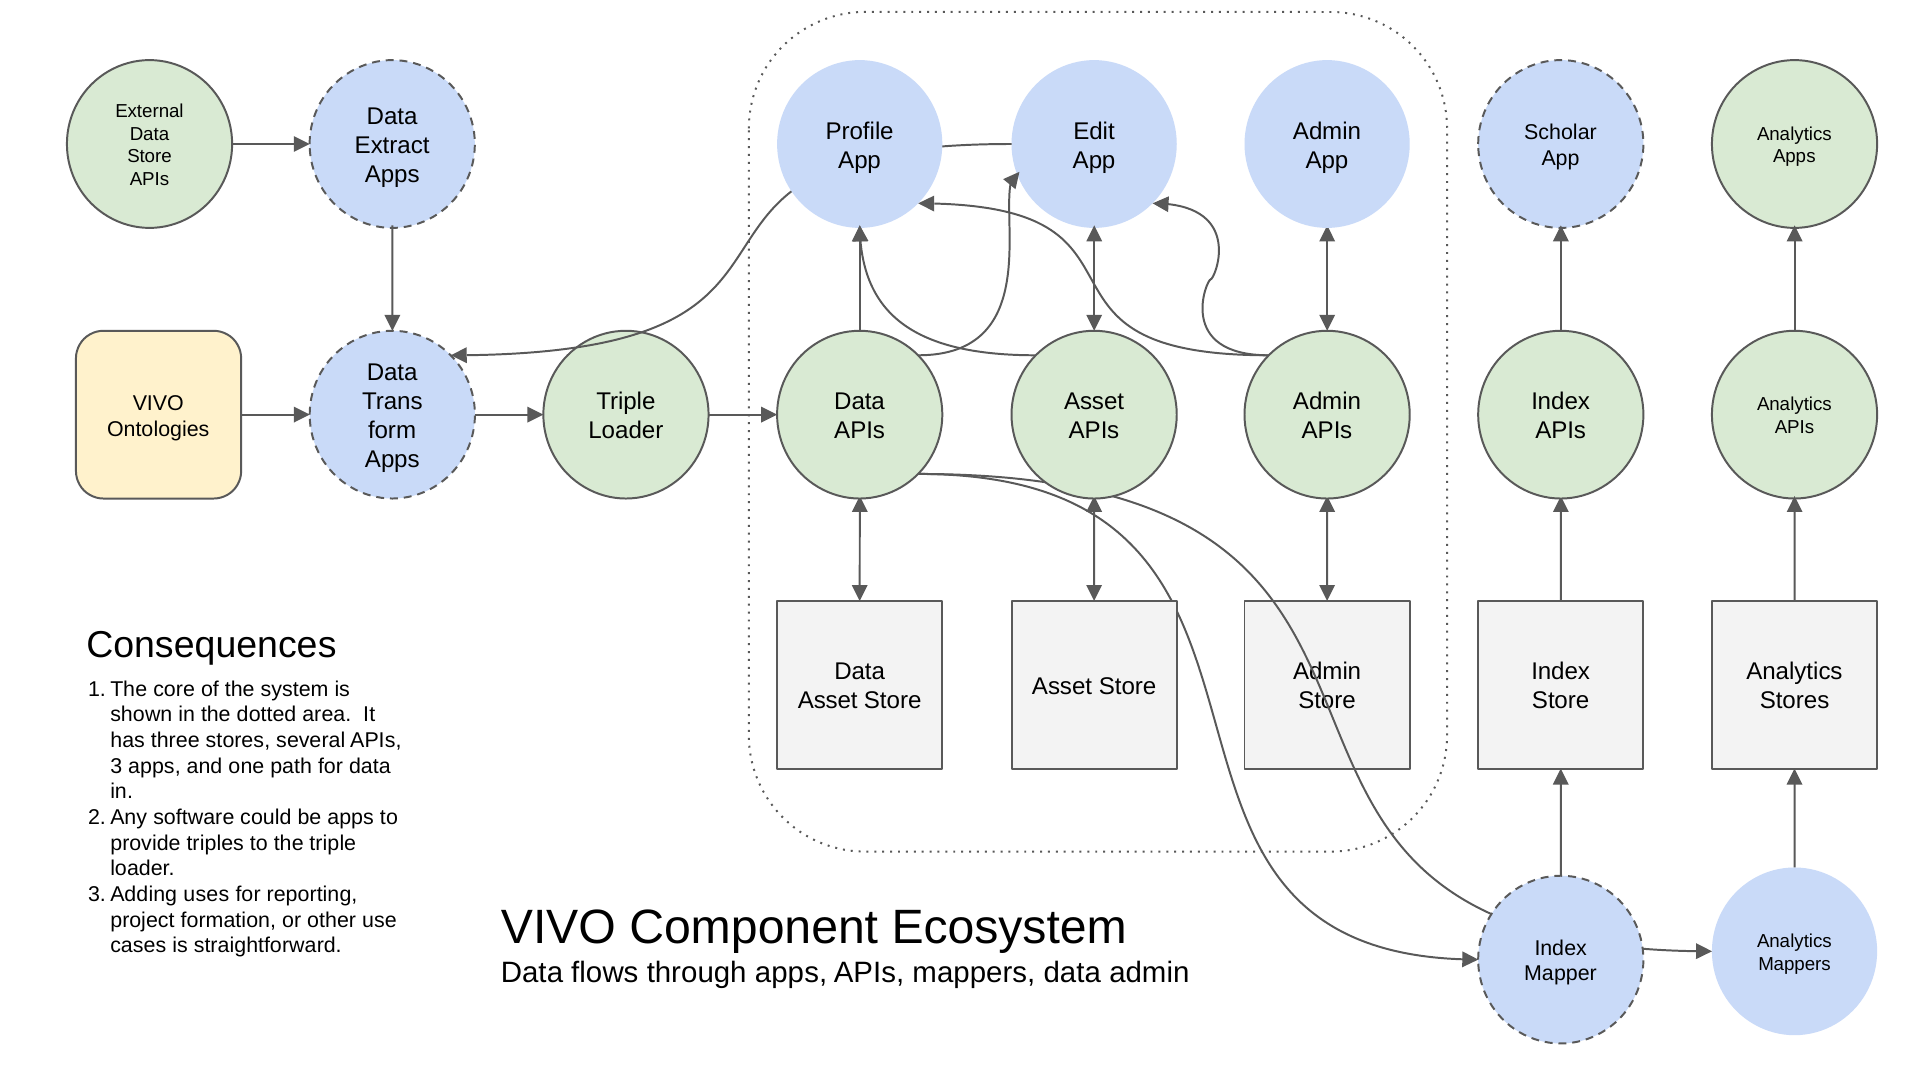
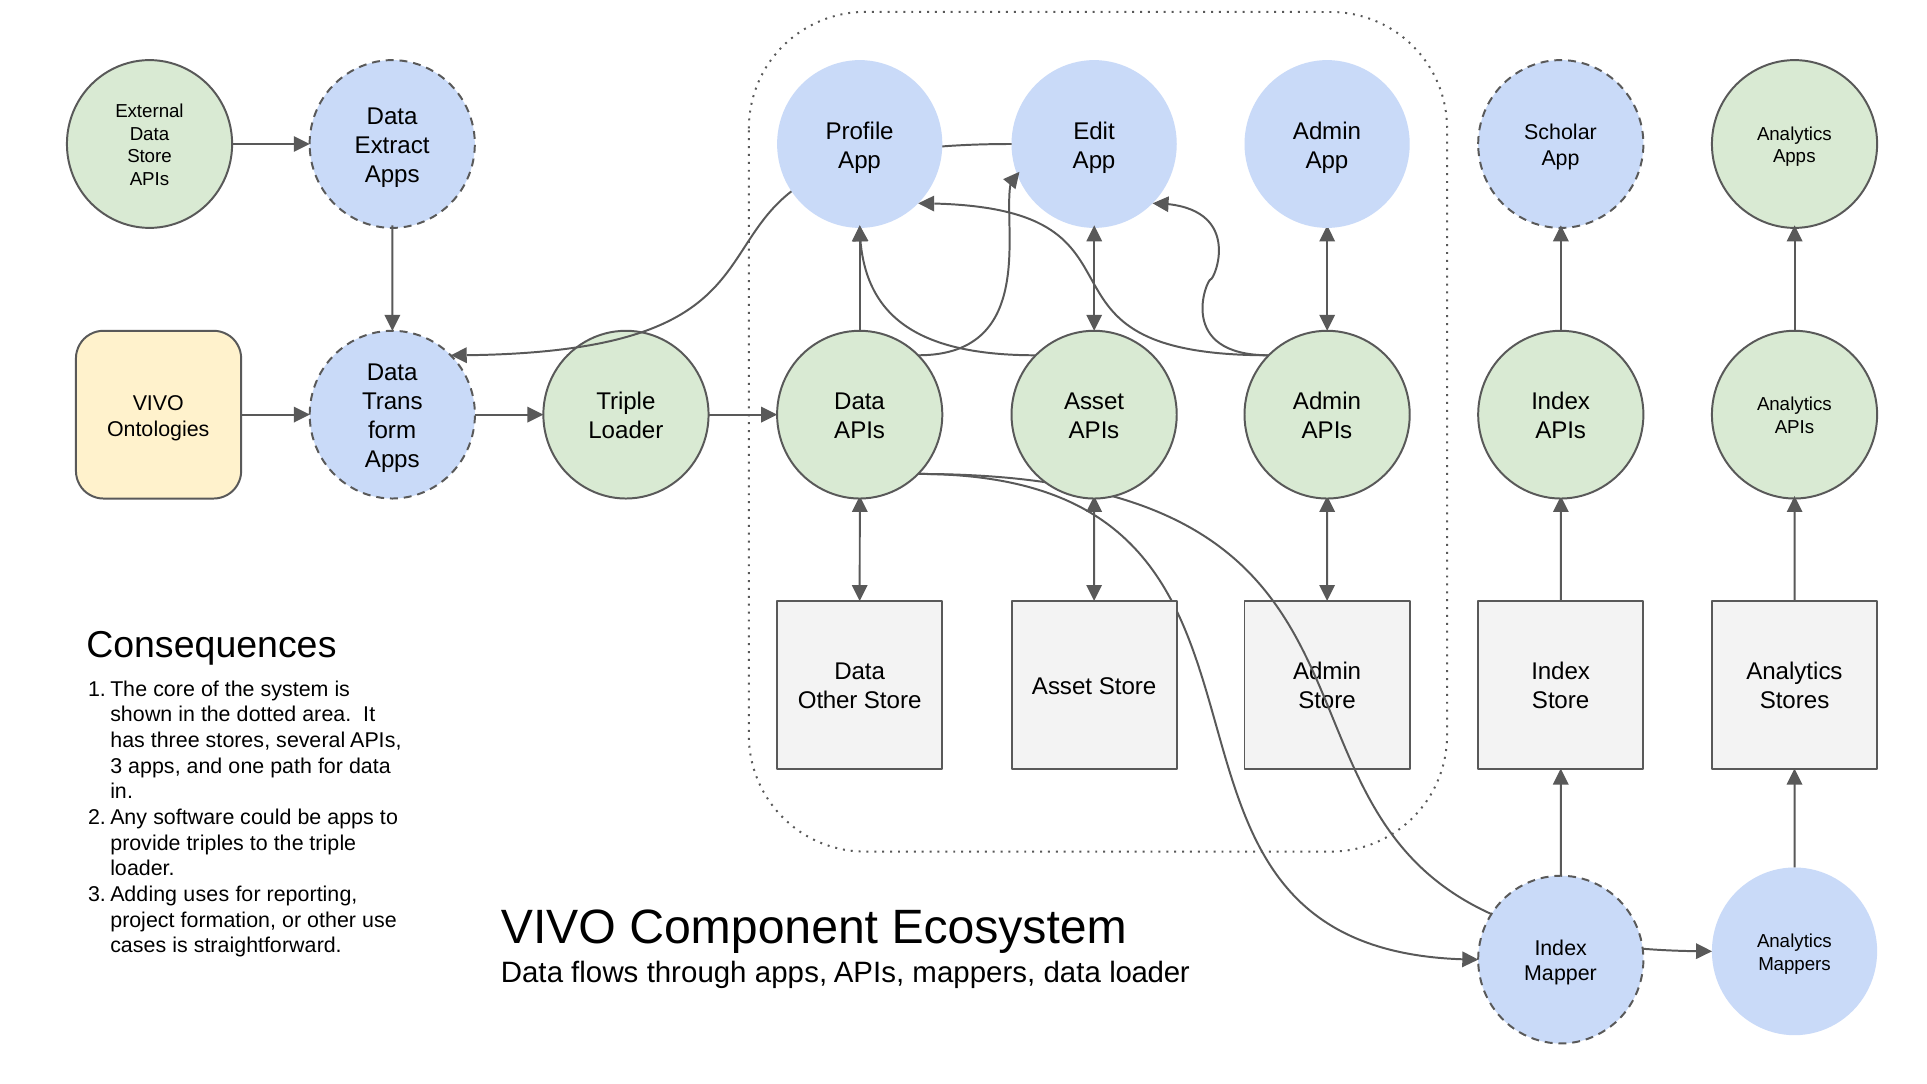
Asset at (828, 701): Asset -> Other
data admin: admin -> loader
